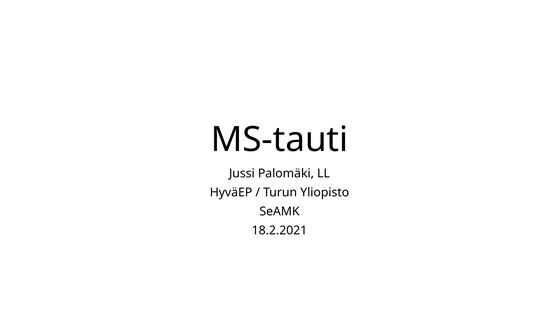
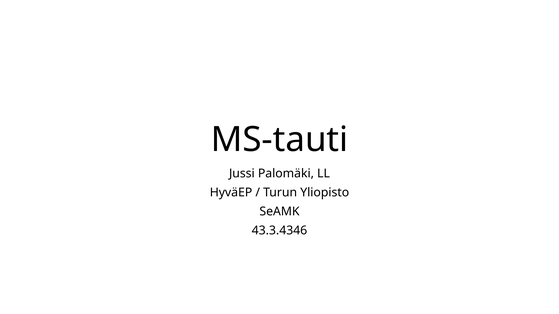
18.2.2021: 18.2.2021 -> 43.3.4346
